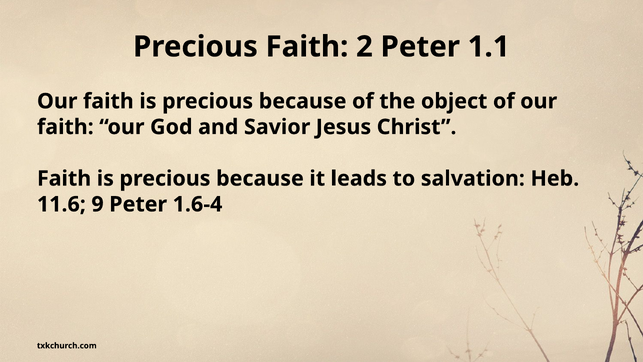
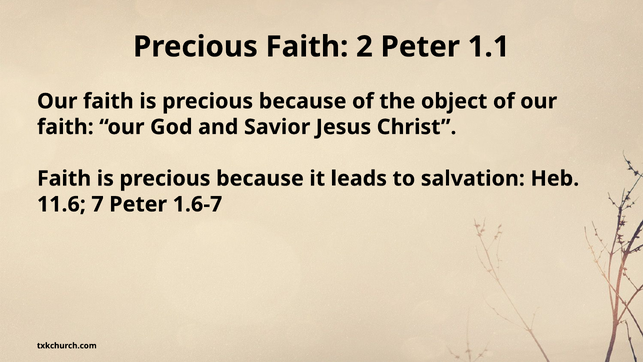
9: 9 -> 7
1.6-4: 1.6-4 -> 1.6-7
